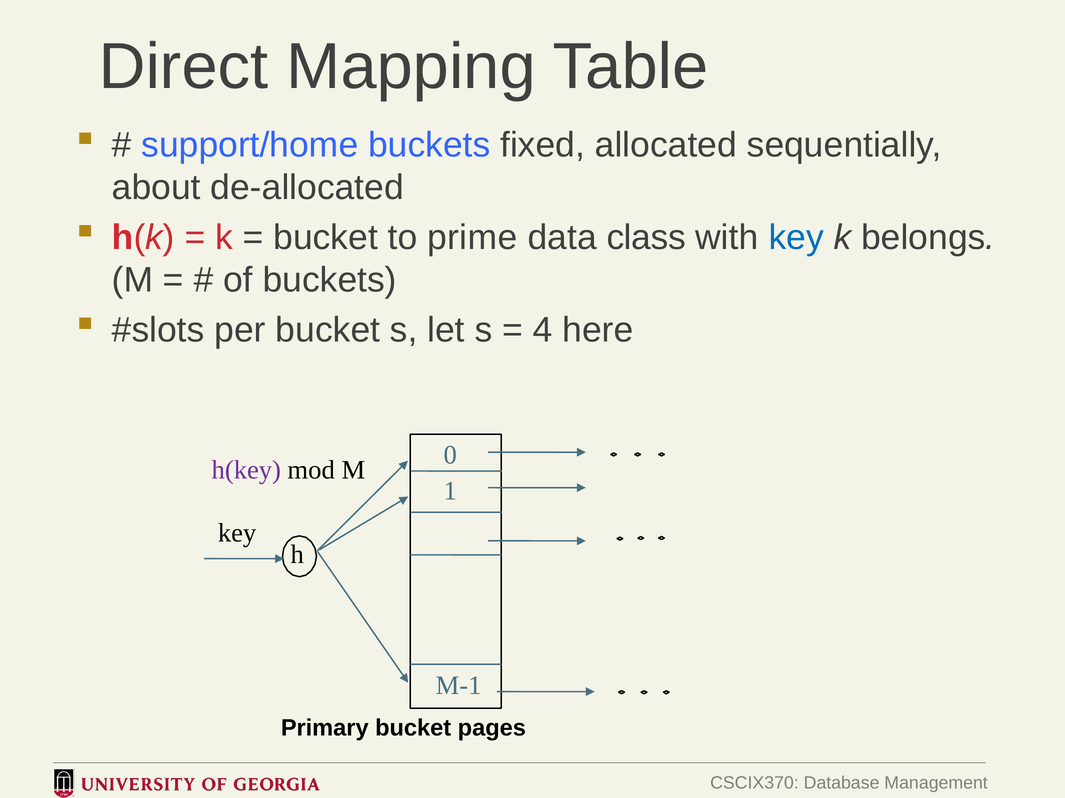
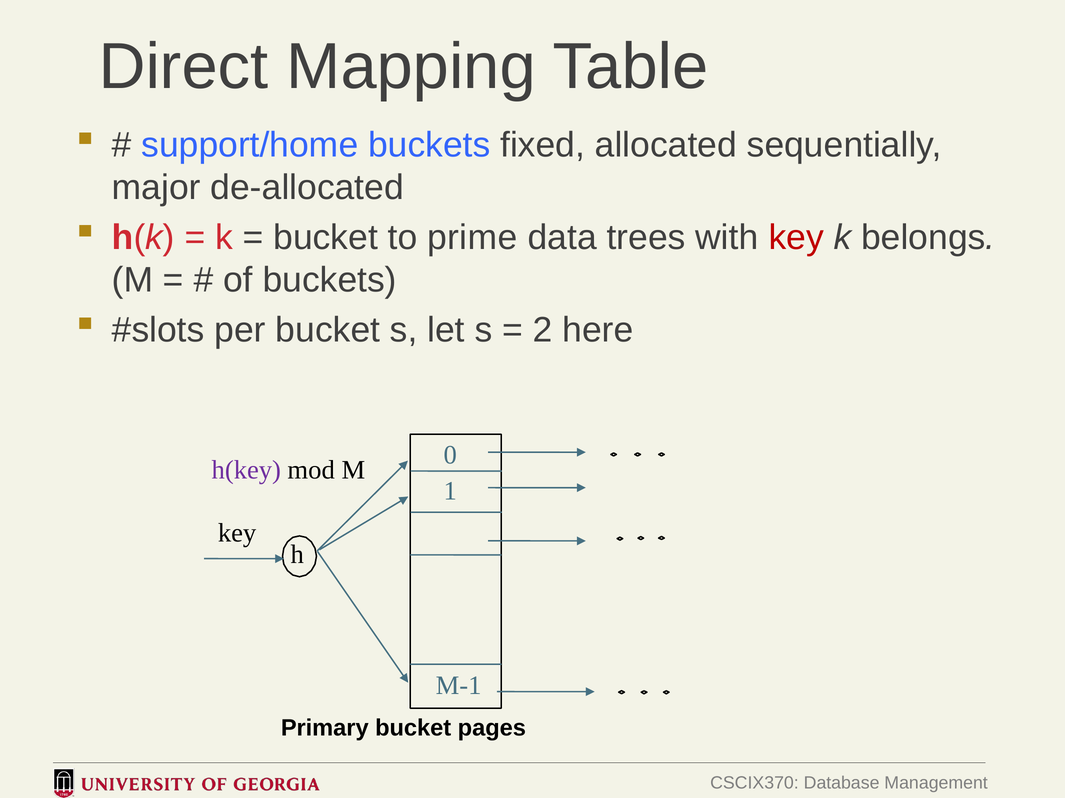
about: about -> major
class: class -> trees
key at (796, 238) colour: blue -> red
4: 4 -> 2
